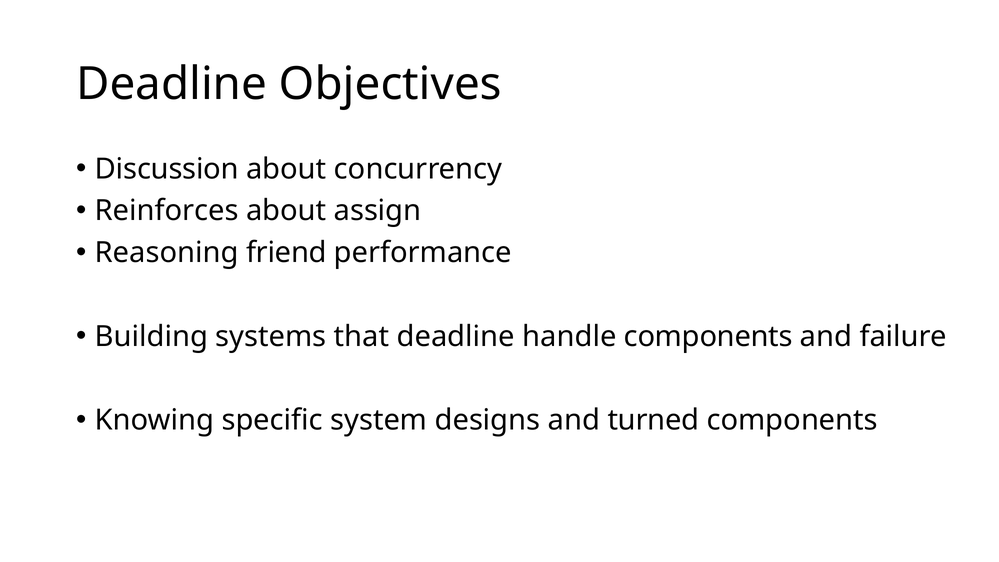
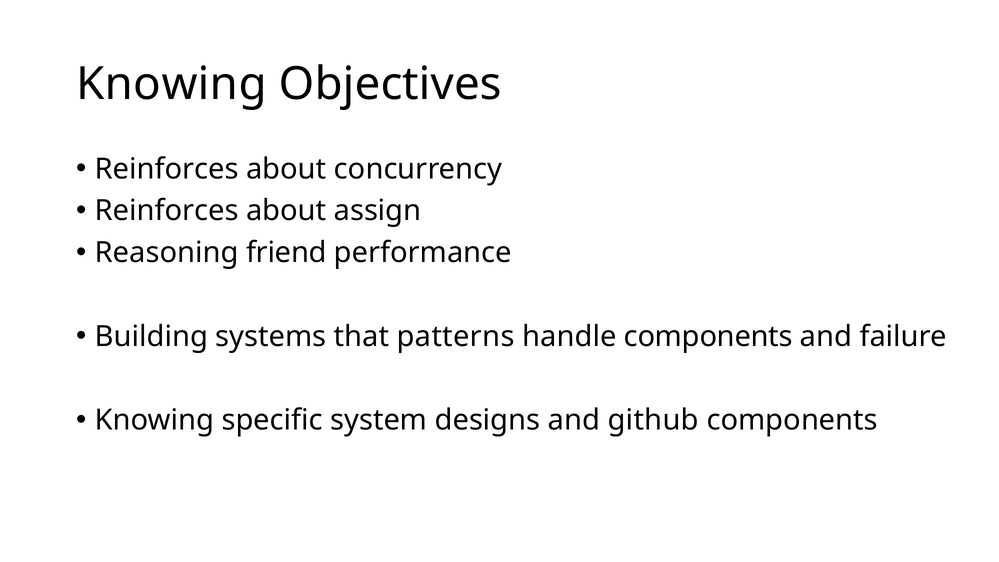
Deadline at (172, 84): Deadline -> Knowing
Discussion at (167, 169): Discussion -> Reinforces
that deadline: deadline -> patterns
turned: turned -> github
